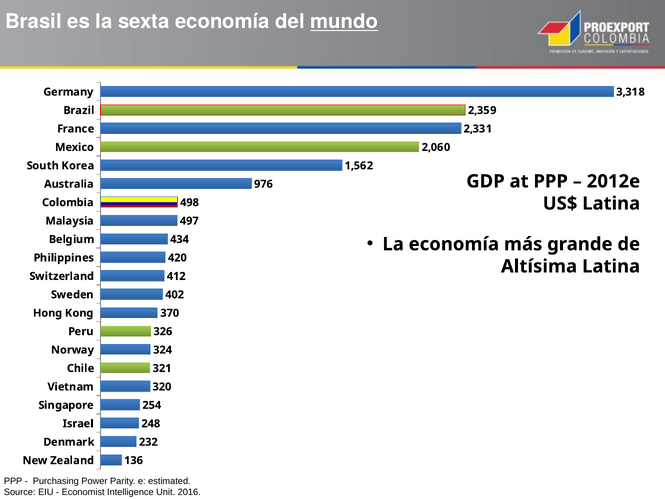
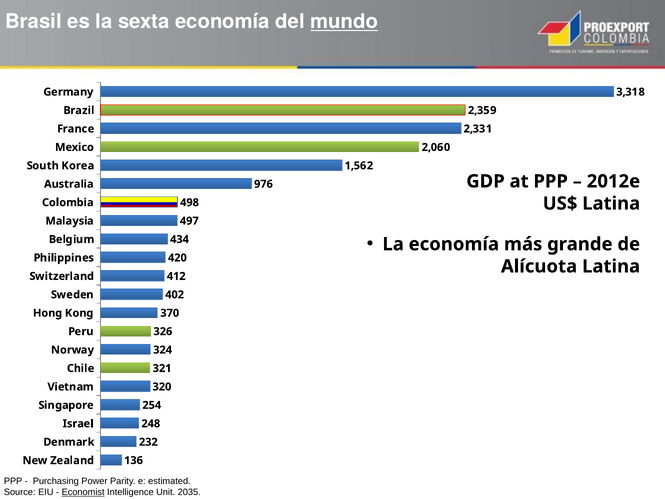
Altísima: Altísima -> Alícuota
Economist underline: none -> present
2016: 2016 -> 2035
